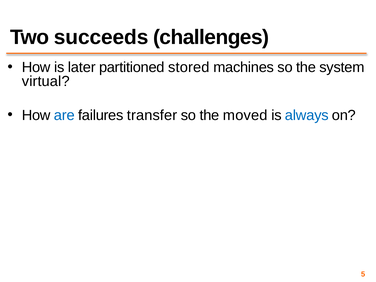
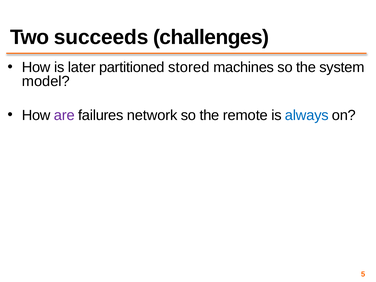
virtual: virtual -> model
are colour: blue -> purple
transfer: transfer -> network
moved: moved -> remote
